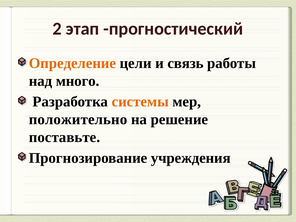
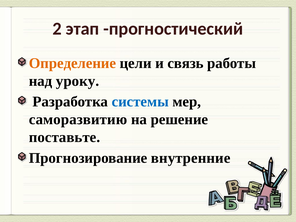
много: много -> уроку
системы colour: orange -> blue
положительно: положительно -> саморазвитию
учреждения: учреждения -> внутренние
